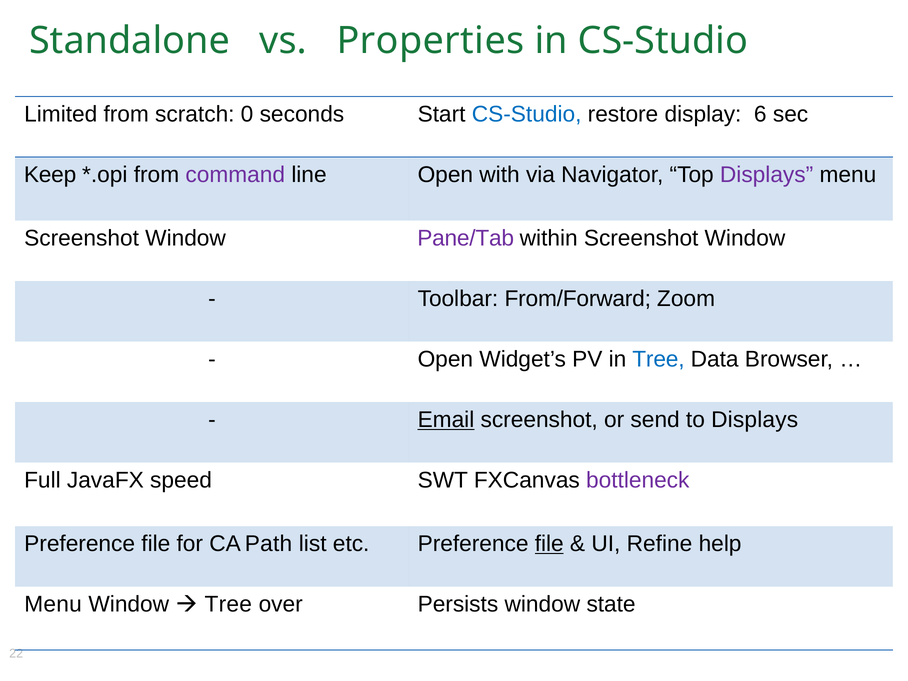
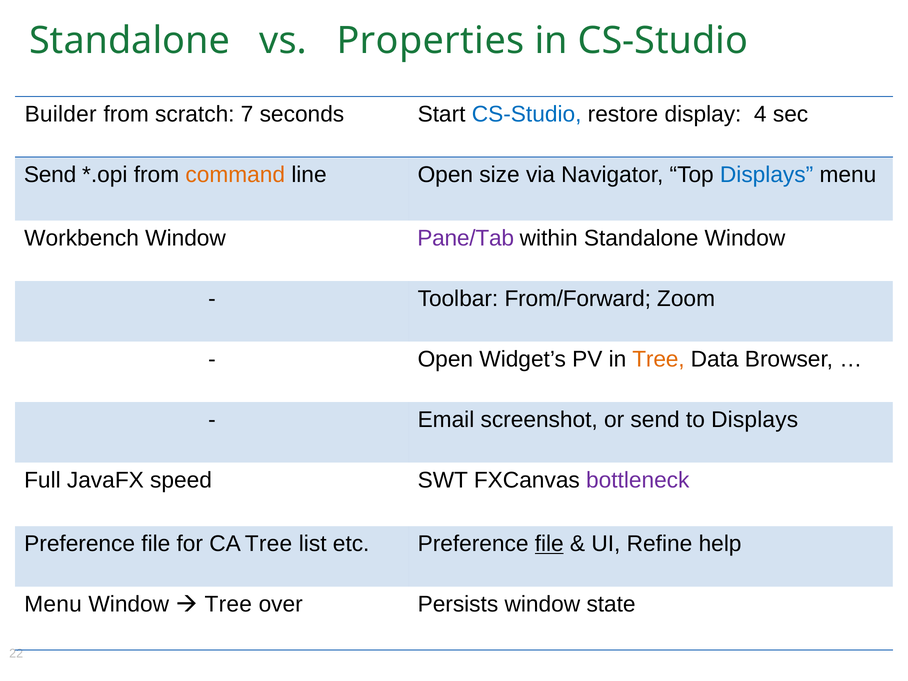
Limited: Limited -> Builder
0: 0 -> 7
6: 6 -> 4
Keep at (50, 175): Keep -> Send
command colour: purple -> orange
with: with -> size
Displays at (767, 175) colour: purple -> blue
Screenshot at (82, 238): Screenshot -> Workbench
within Screenshot: Screenshot -> Standalone
Tree at (658, 359) colour: blue -> orange
Email underline: present -> none
CA Path: Path -> Tree
